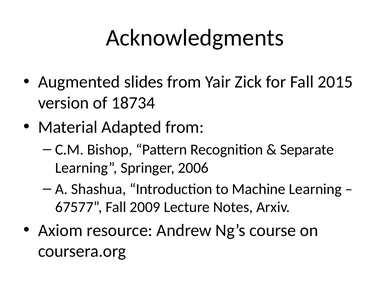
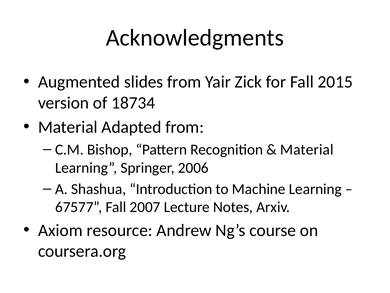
Separate at (307, 149): Separate -> Material
2009: 2009 -> 2007
